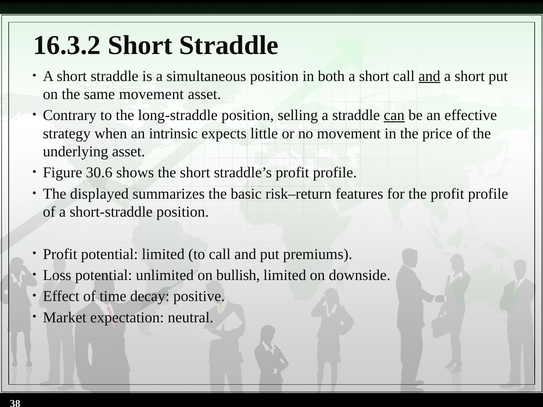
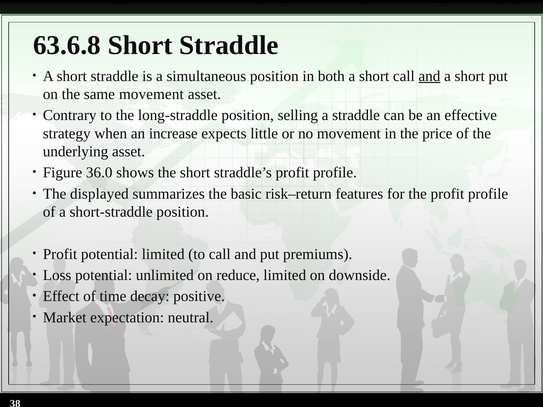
16.3.2: 16.3.2 -> 63.6.8
can underline: present -> none
intrinsic: intrinsic -> increase
30.6: 30.6 -> 36.0
bullish: bullish -> reduce
